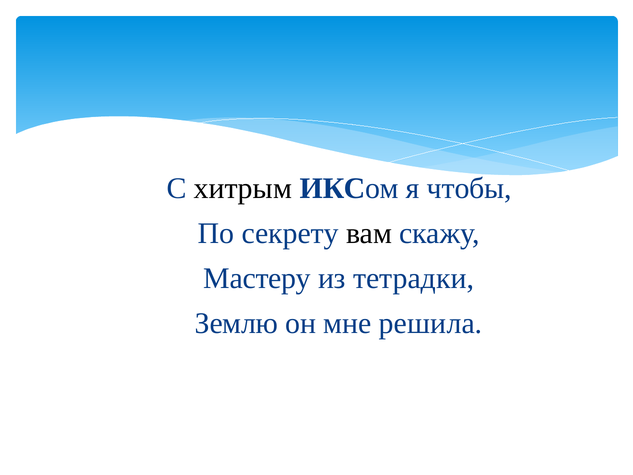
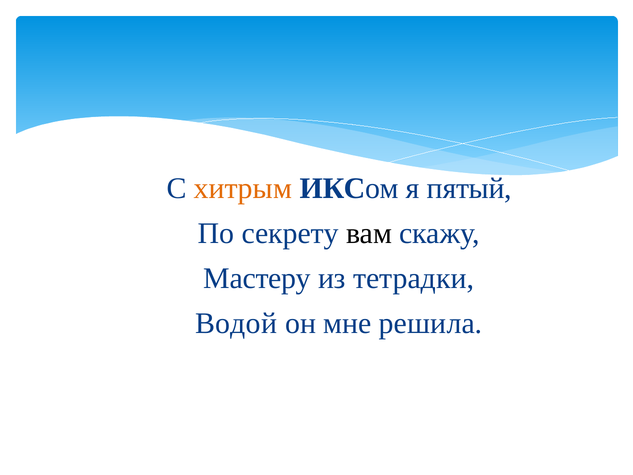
хитрым colour: black -> orange
чтобы: чтобы -> пятый
Землю: Землю -> Водой
